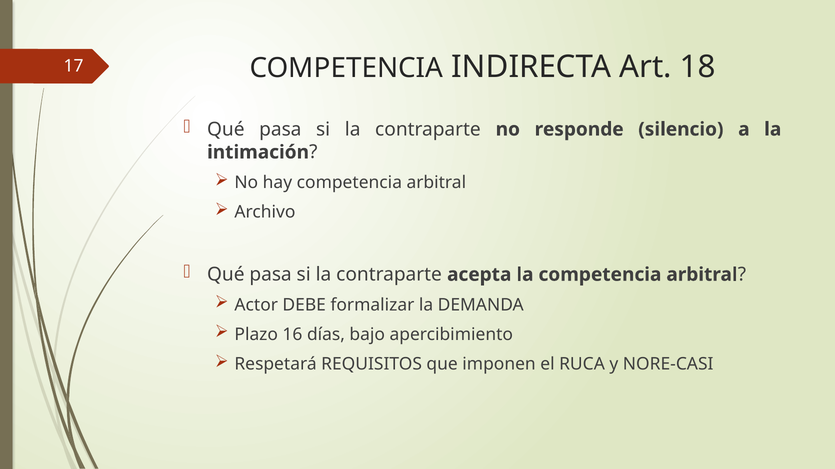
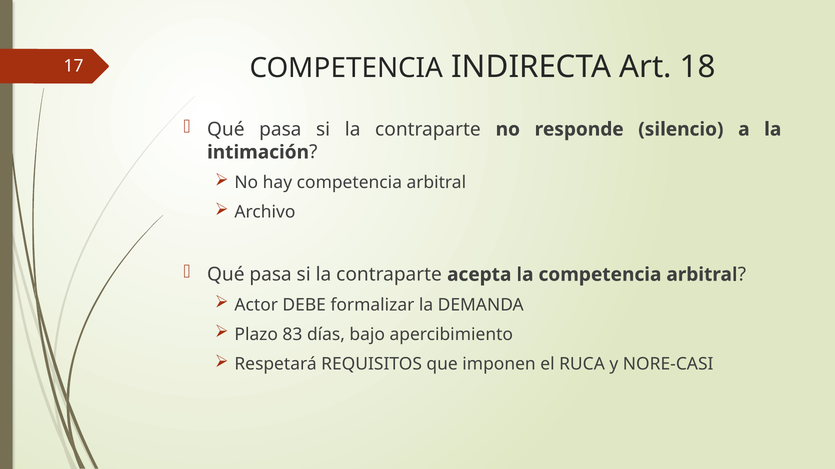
16: 16 -> 83
